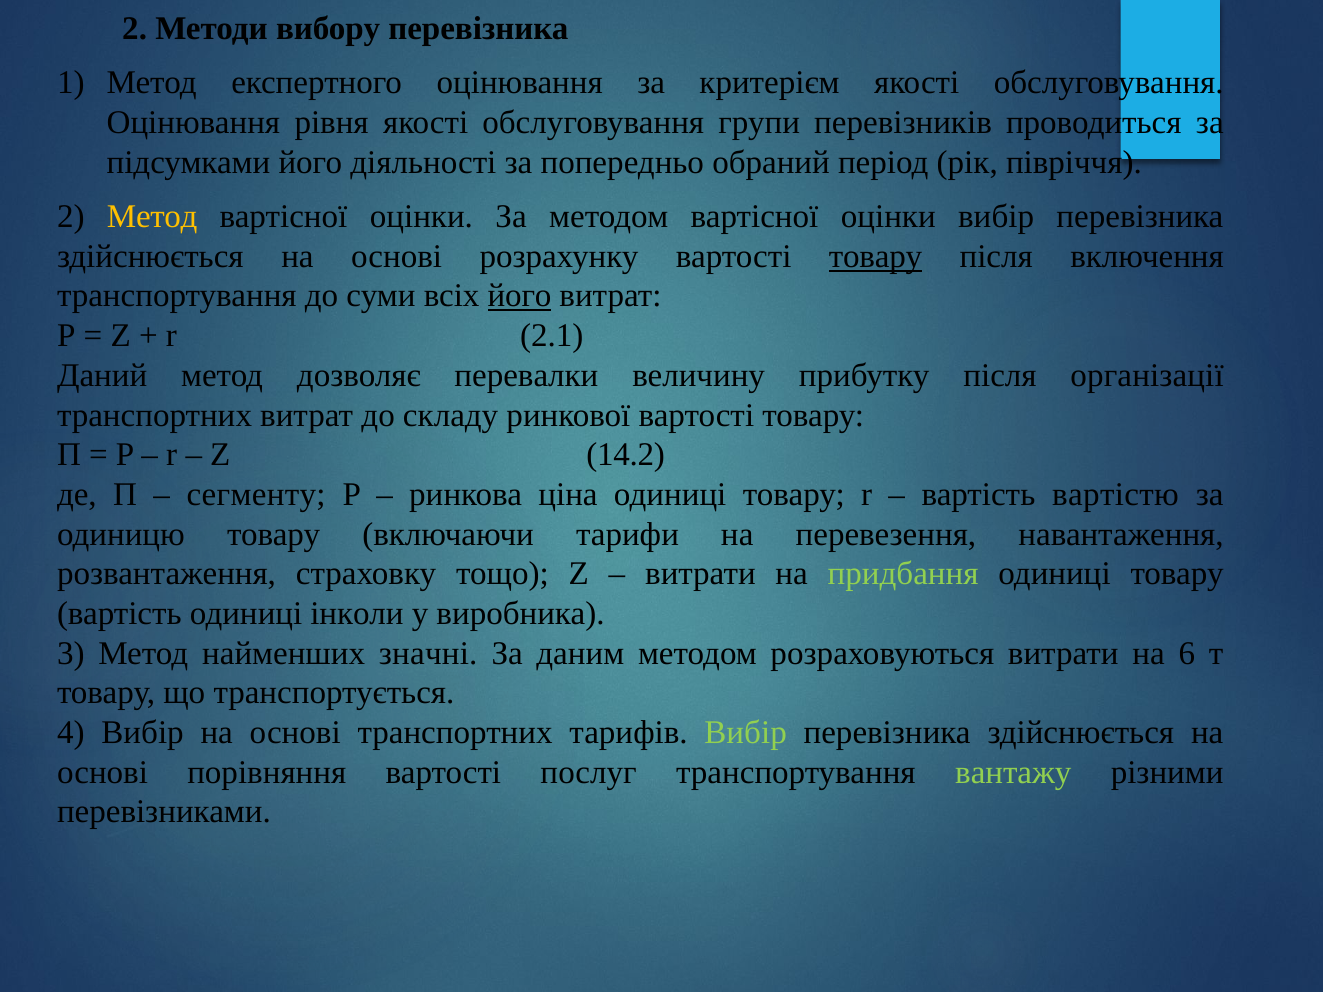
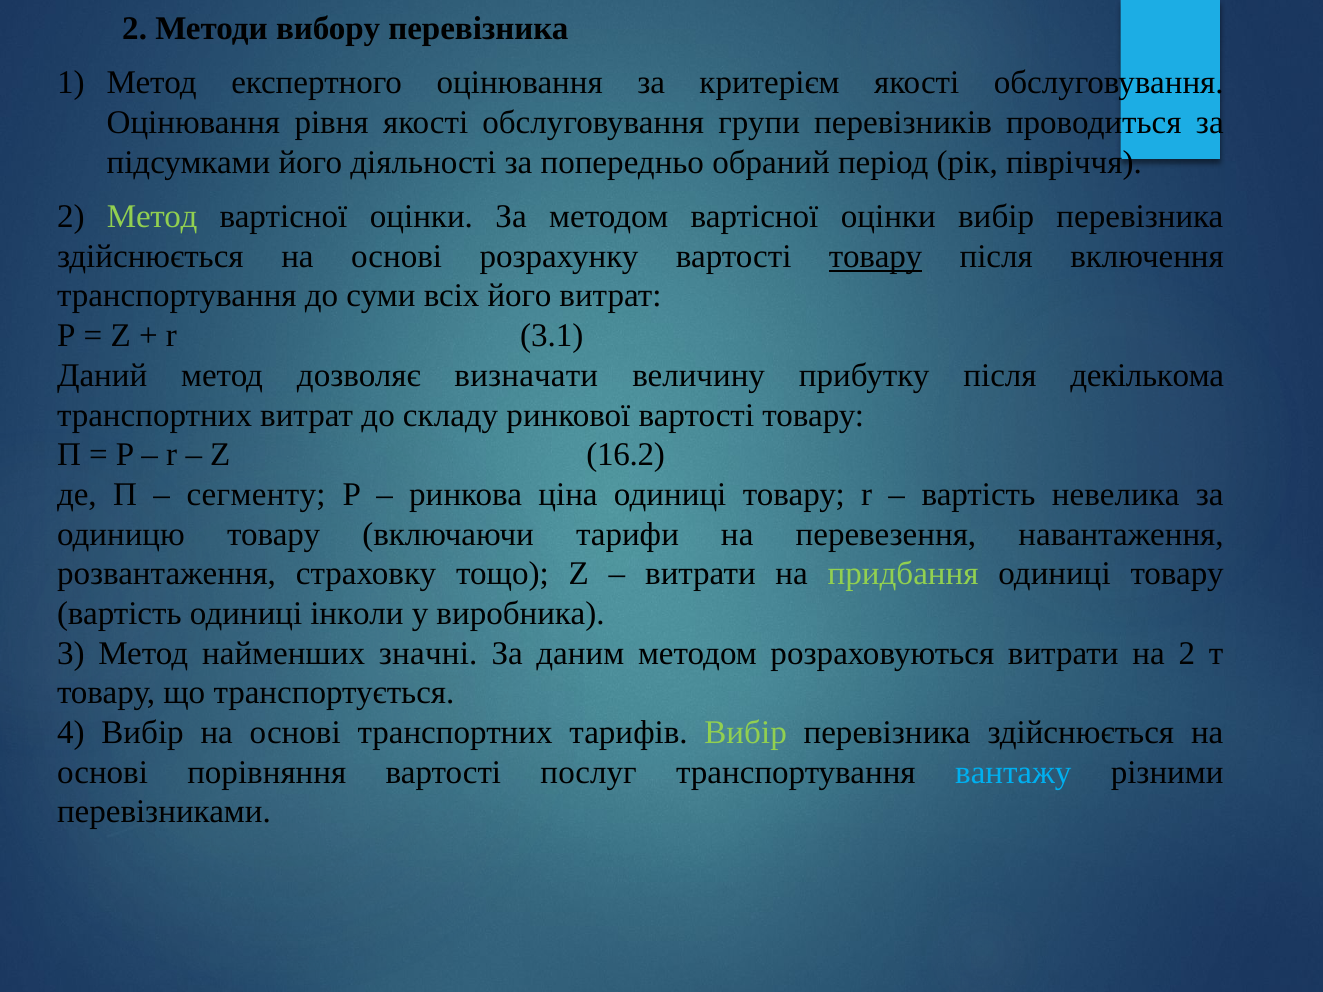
Метод at (152, 217) colour: yellow -> light green
його at (520, 296) underline: present -> none
2.1: 2.1 -> 3.1
перевалки: перевалки -> визначати
організації: організації -> декількома
14.2: 14.2 -> 16.2
вартістю: вартістю -> невелика
на 6: 6 -> 2
вантажу colour: light green -> light blue
